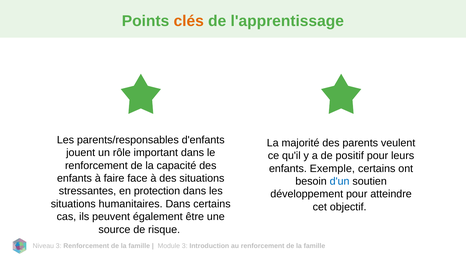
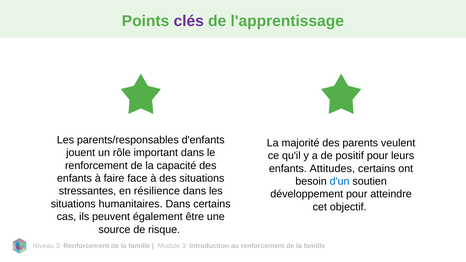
clés colour: orange -> purple
Exemple: Exemple -> Attitudes
protection: protection -> résilience
